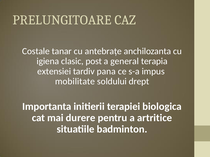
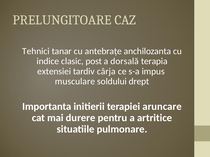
Costale: Costale -> Tehnici
igiena: igiena -> indice
general: general -> dorsală
pana: pana -> cârja
mobilitate: mobilitate -> musculare
biologica: biologica -> aruncare
badminton: badminton -> pulmonare
